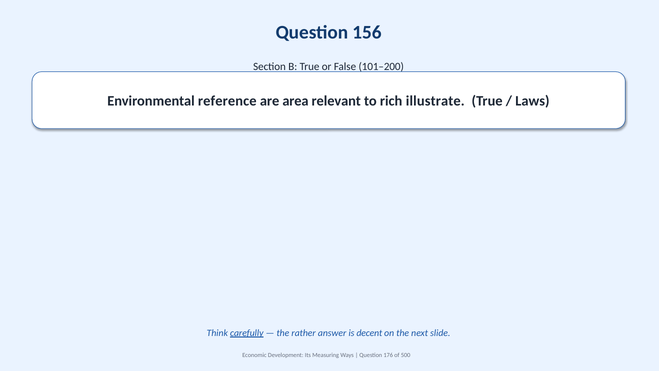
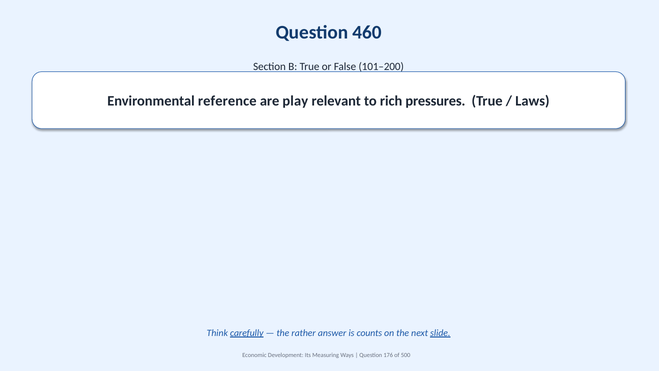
156: 156 -> 460
area: area -> play
illustrate: illustrate -> pressures
decent: decent -> counts
slide underline: none -> present
